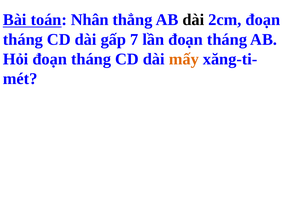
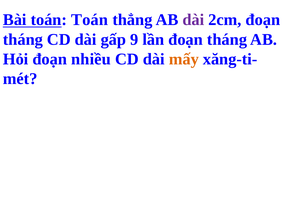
toán Nhân: Nhân -> Toán
dài at (193, 20) colour: black -> purple
7: 7 -> 9
Hỏi đoạn tháng: tháng -> nhiều
